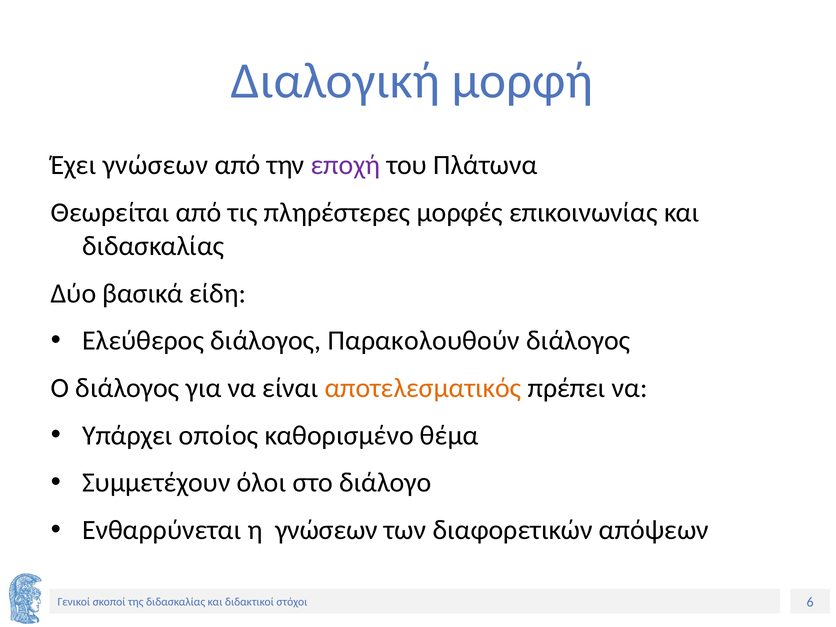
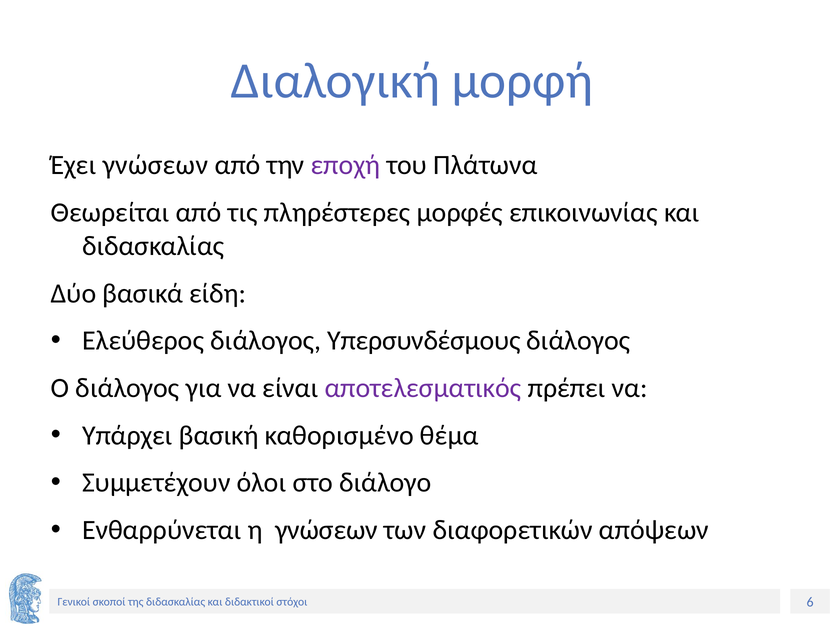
Παρακολουθούν: Παρακολουθούν -> Υπερσυνδέσμους
αποτελεσματικός colour: orange -> purple
οποίος: οποίος -> βασική
